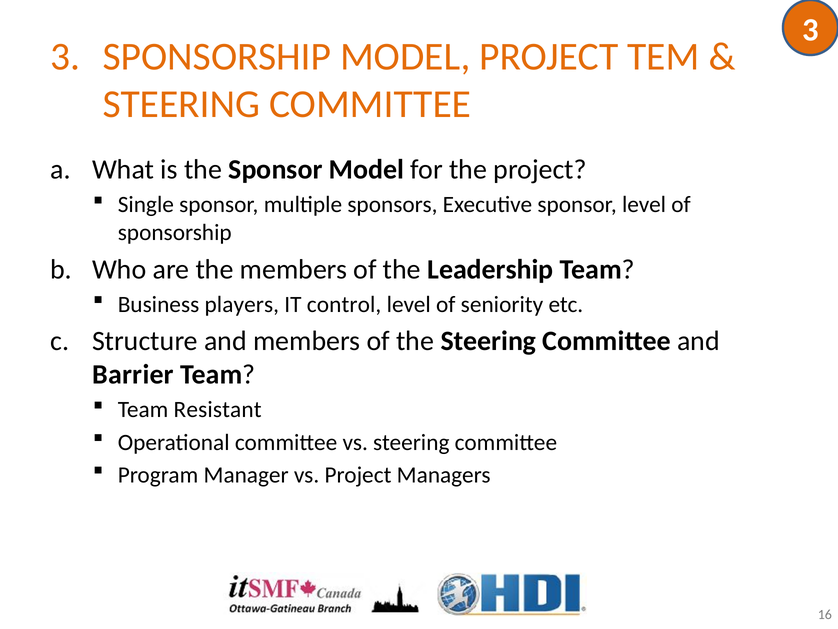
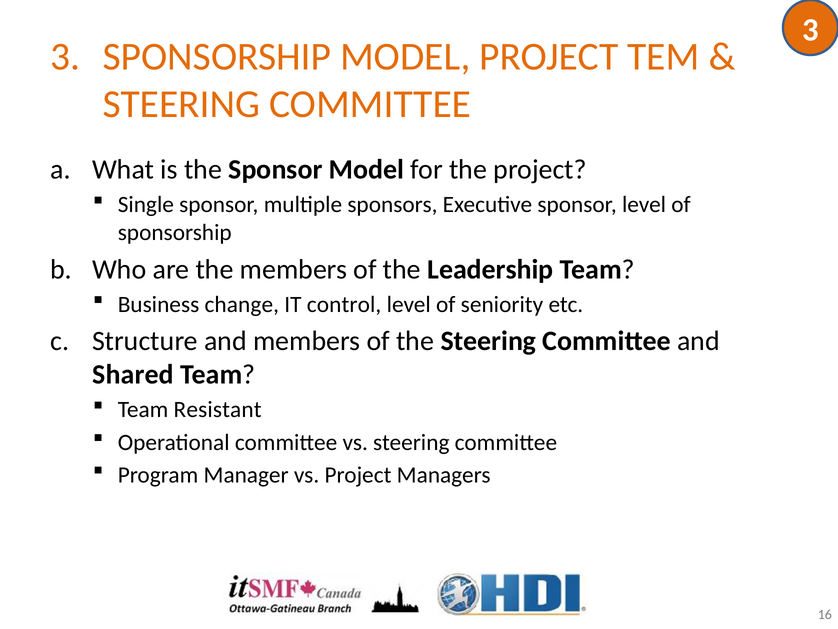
players: players -> change
Barrier: Barrier -> Shared
